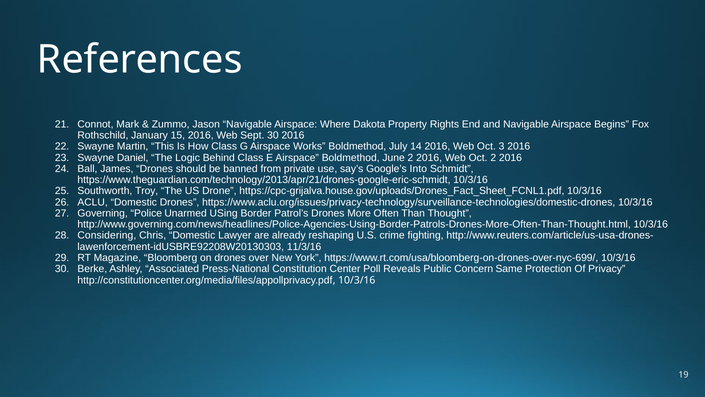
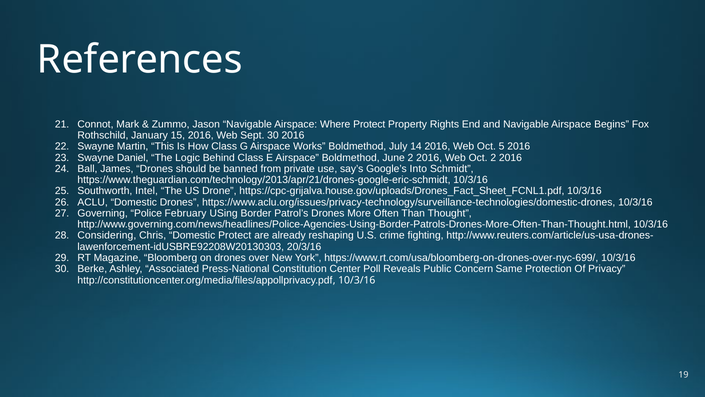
Where Dakota: Dakota -> Protect
3: 3 -> 5
Troy: Troy -> Intel
Unarmed: Unarmed -> February
Domestic Lawyer: Lawyer -> Protect
11/3/16: 11/3/16 -> 20/3/16
